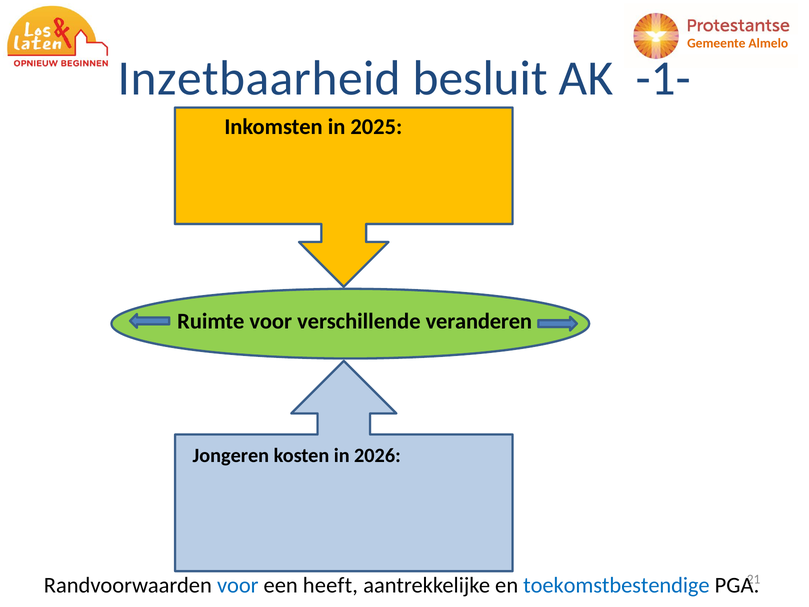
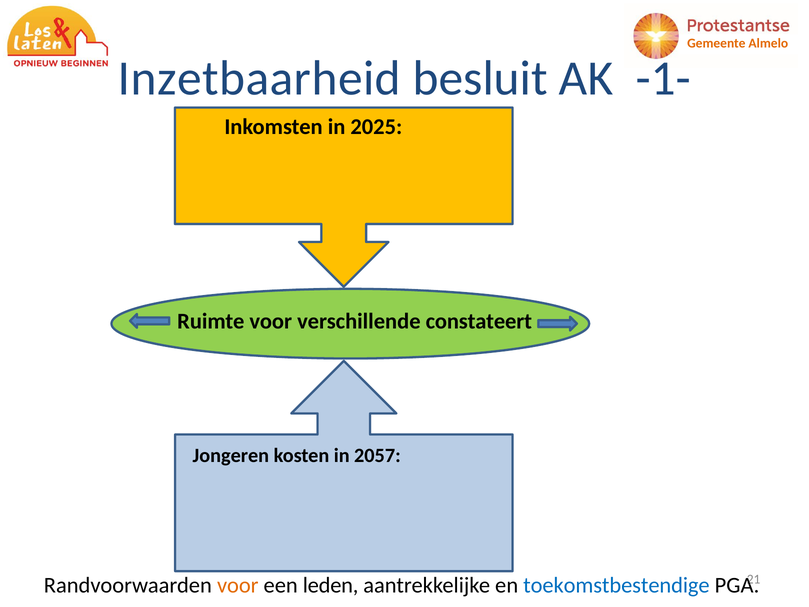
veranderen: veranderen -> constateert
2026: 2026 -> 2057
voor at (238, 585) colour: blue -> orange
heeft: heeft -> leden
